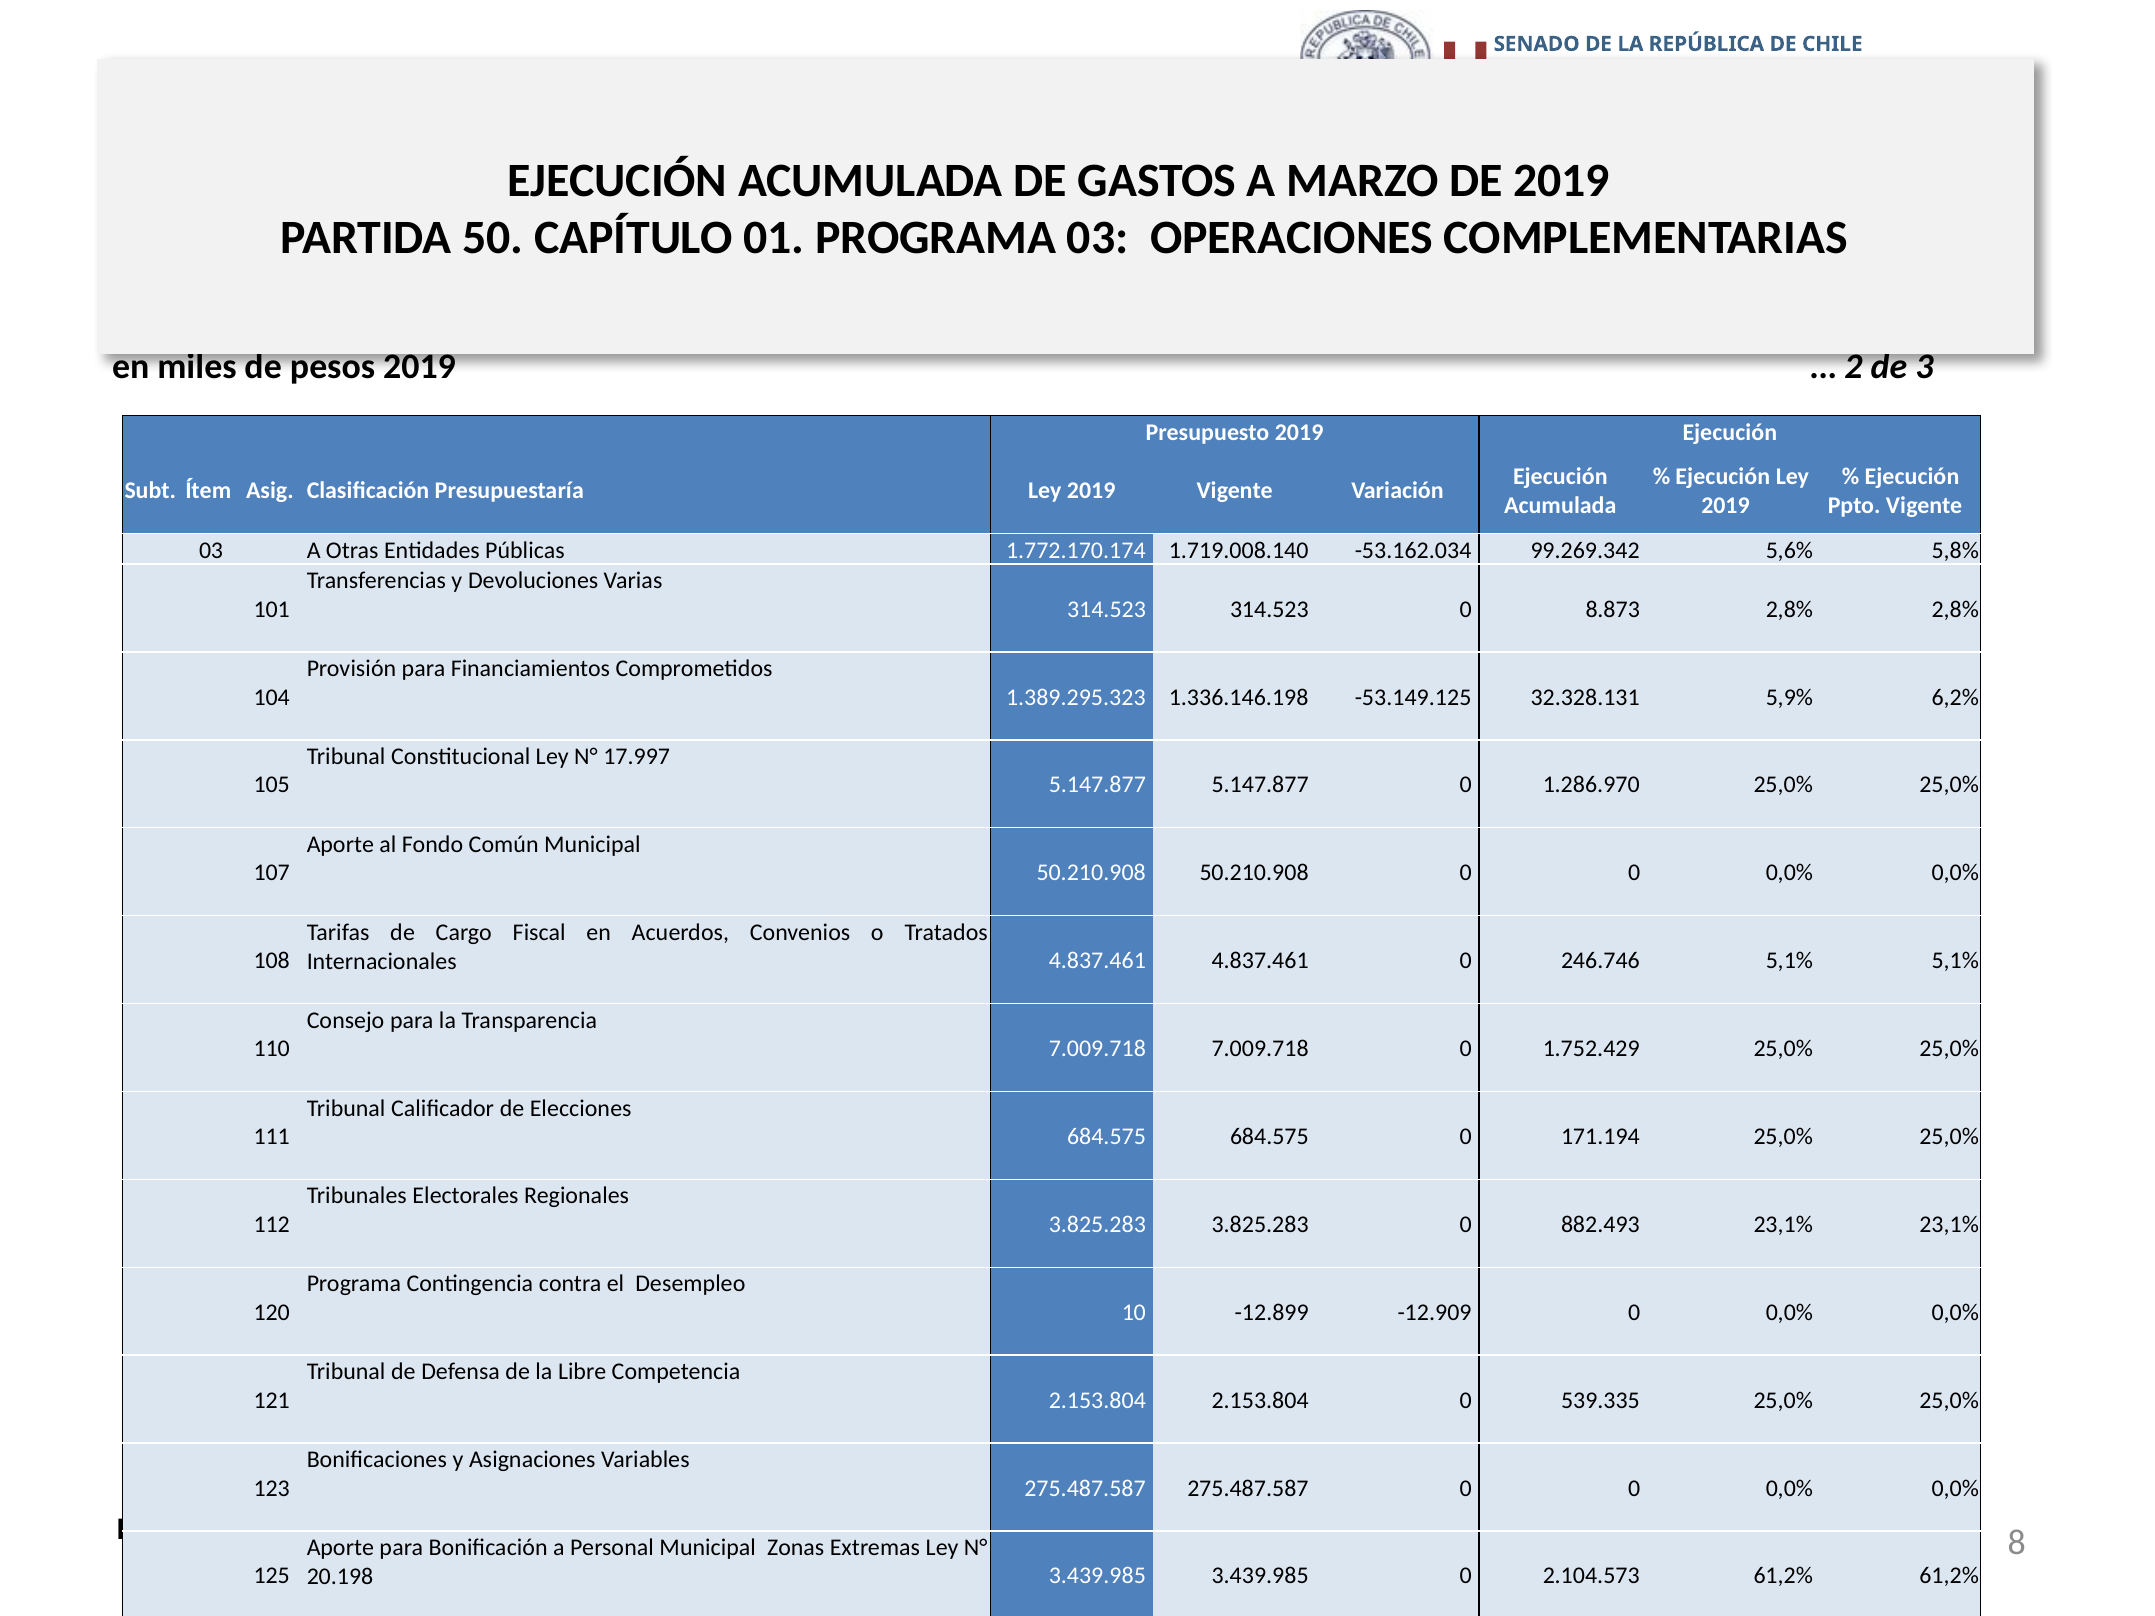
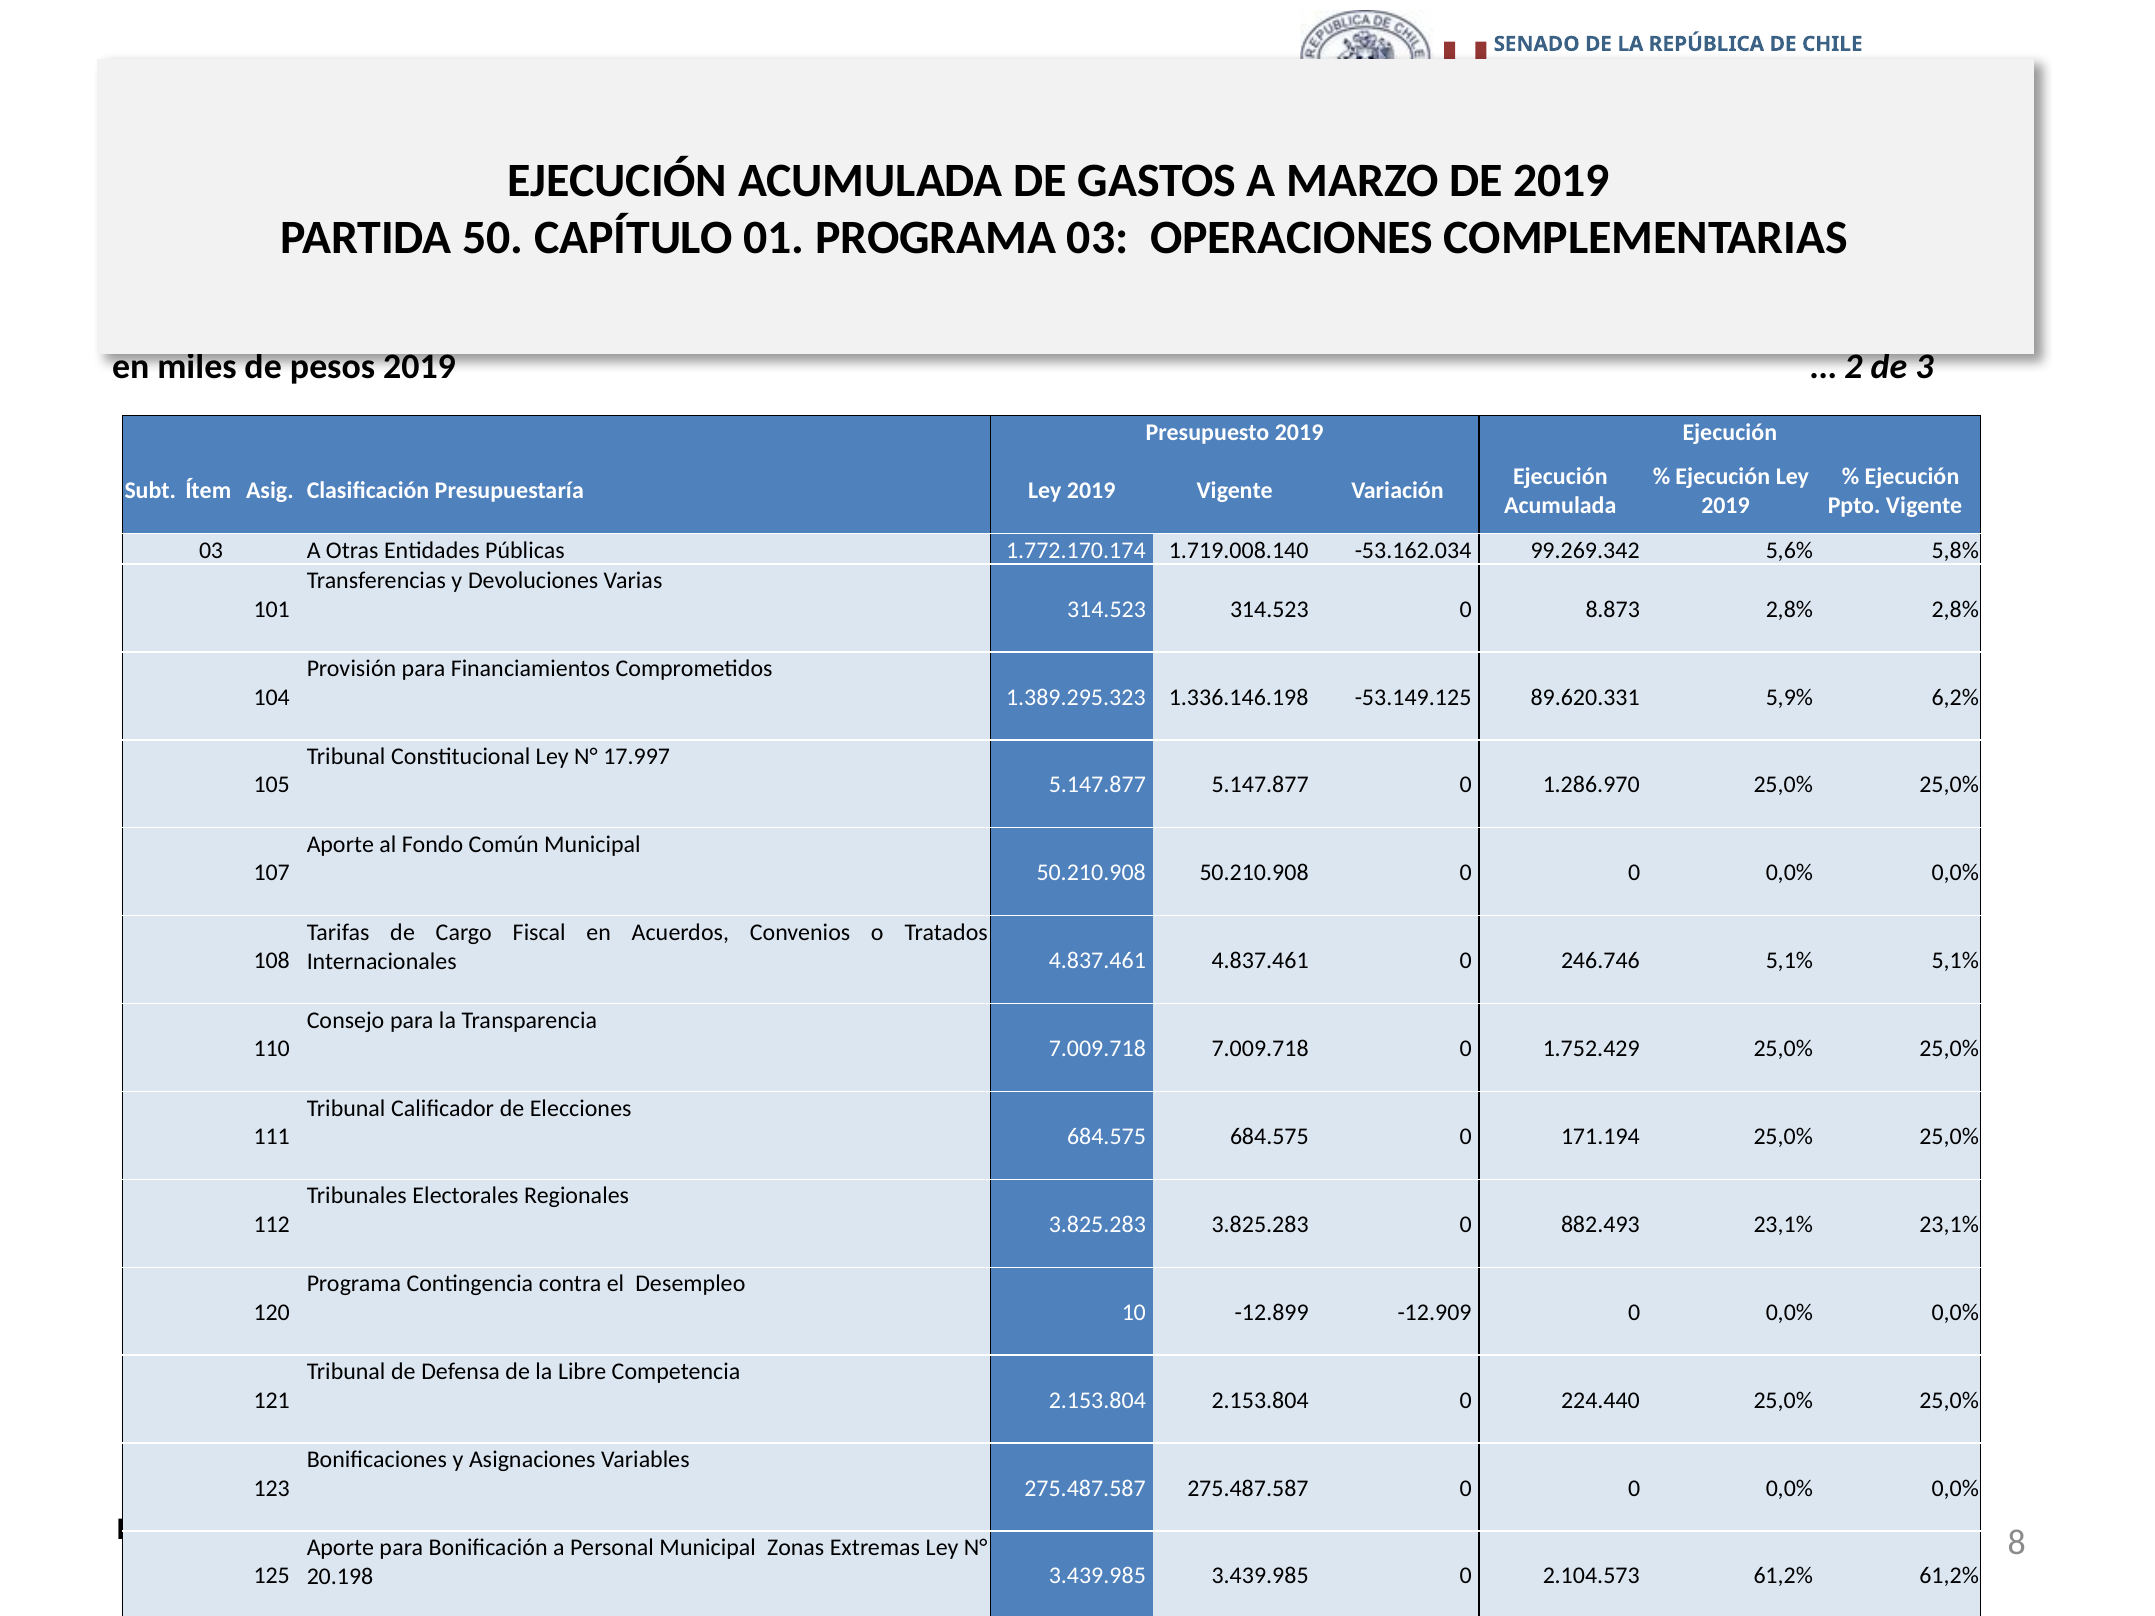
32.328.131: 32.328.131 -> 89.620.331
539.335: 539.335 -> 224.440
